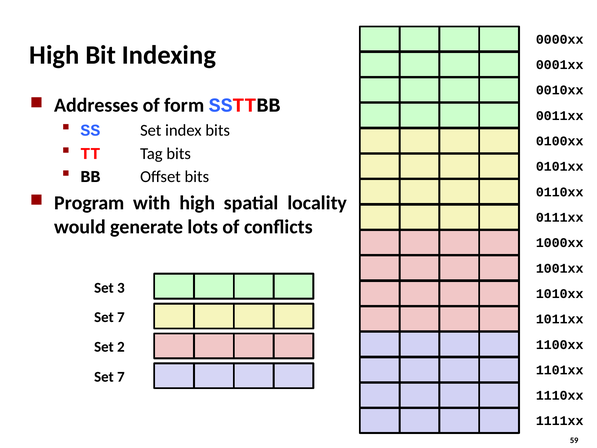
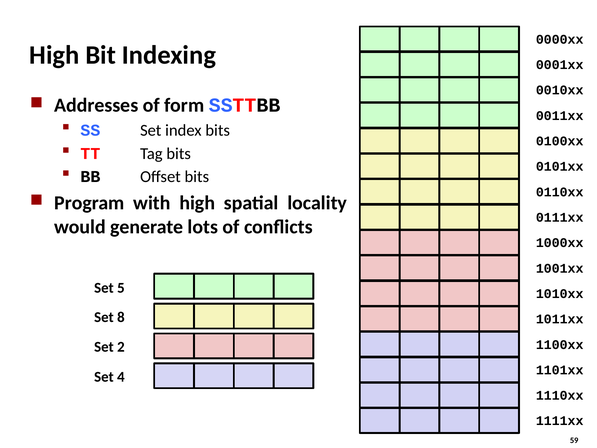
3: 3 -> 5
7 at (121, 317): 7 -> 8
7 at (121, 377): 7 -> 4
